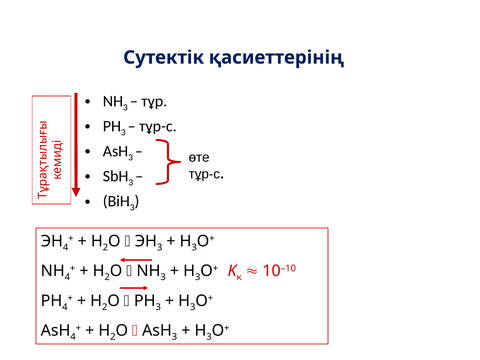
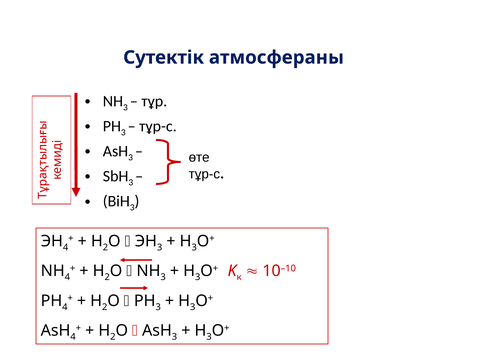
қасиеттерінің: қасиеттерінің -> атмосфераны
